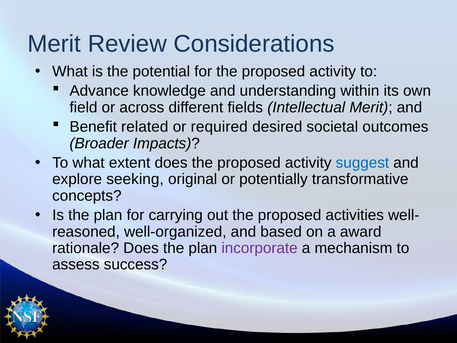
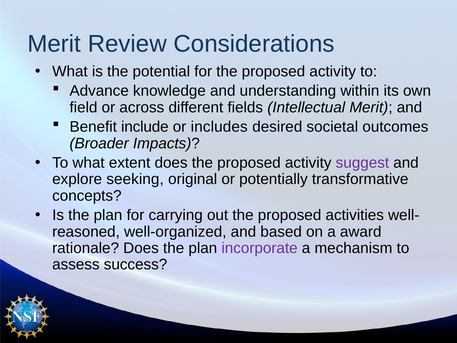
related: related -> include
required: required -> includes
suggest colour: blue -> purple
